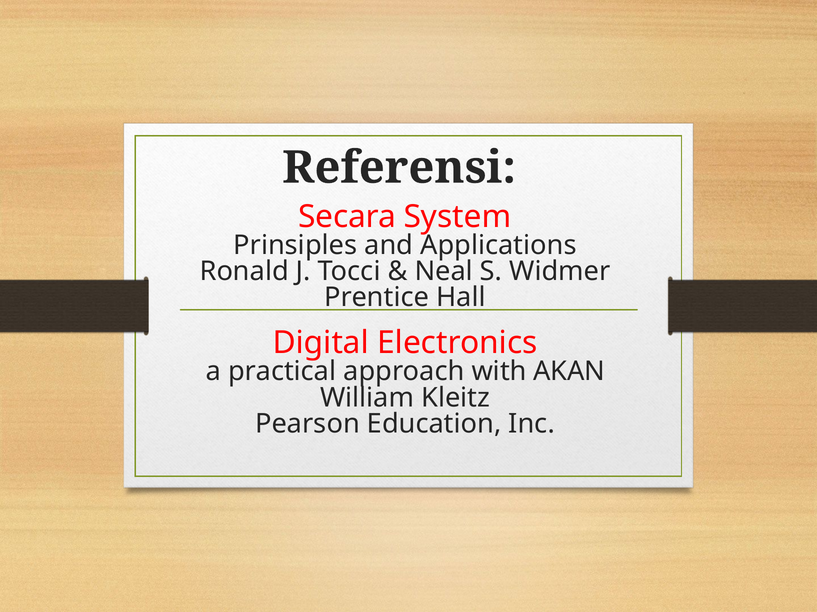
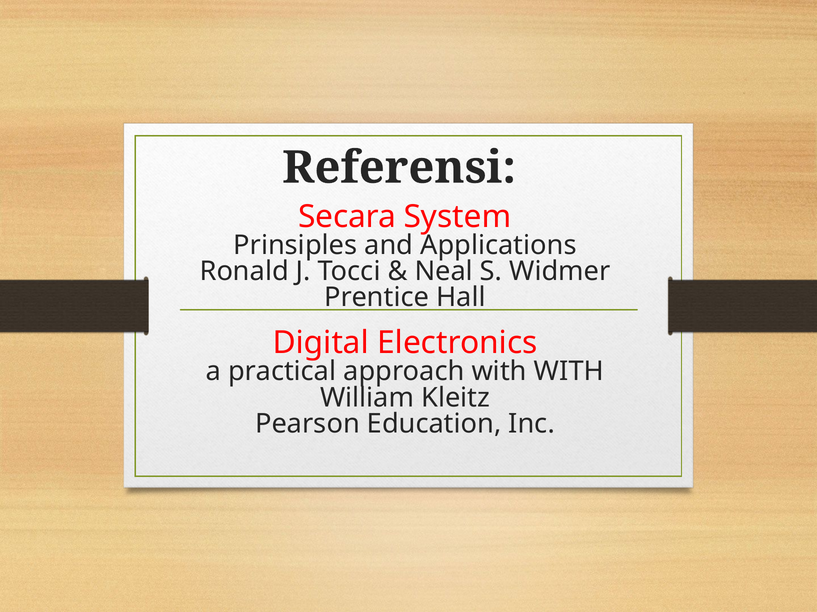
with AKAN: AKAN -> WITH
